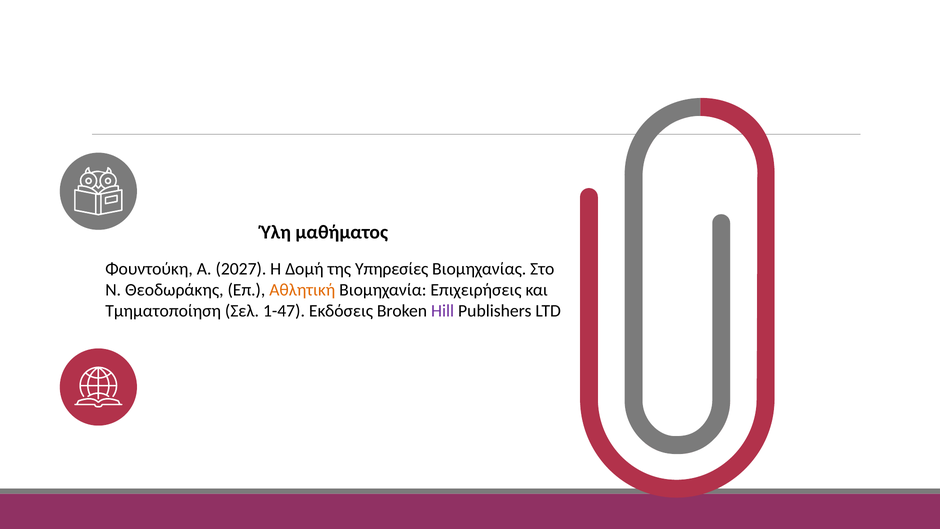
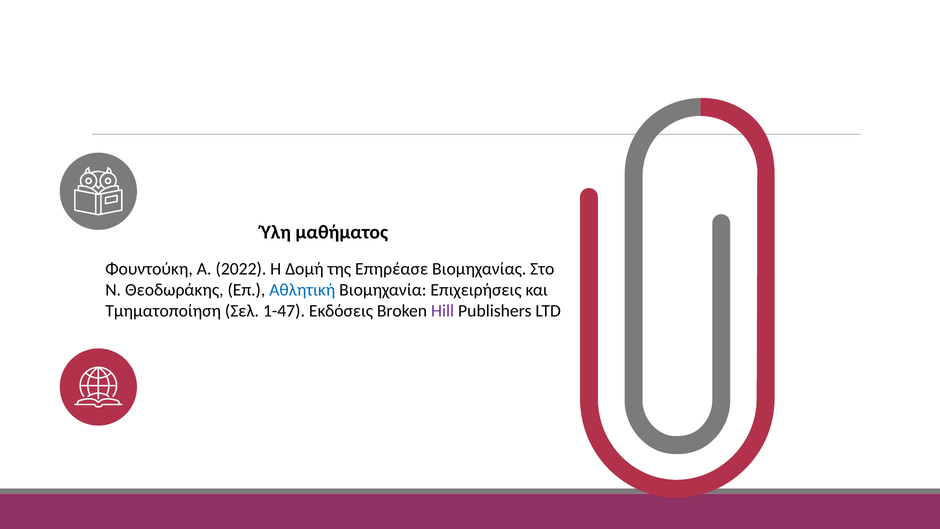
2027: 2027 -> 2022
Υπηρεσίες: Υπηρεσίες -> Επηρέασε
Αθλητική colour: orange -> blue
